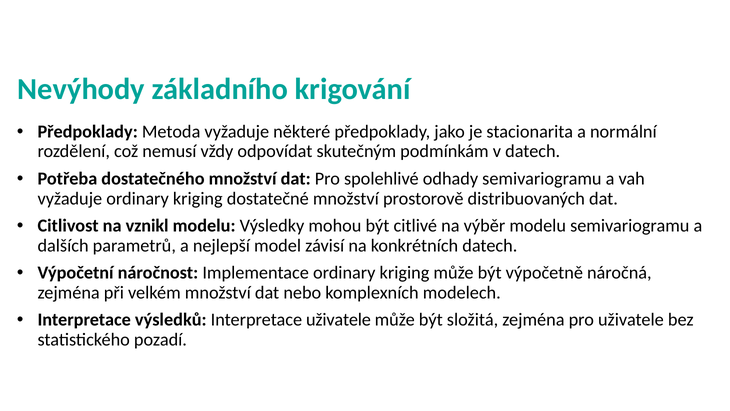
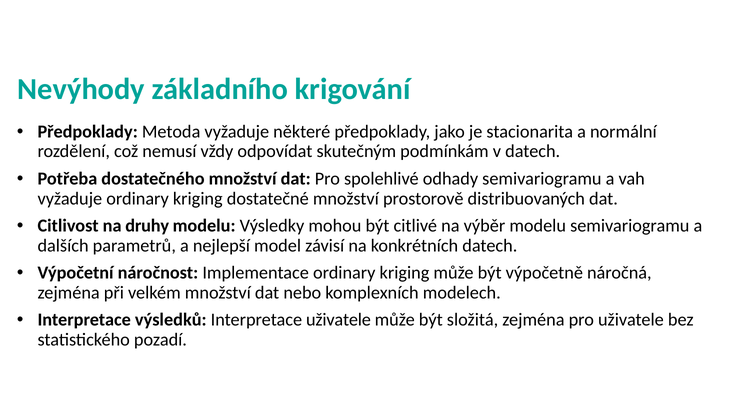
vznikl: vznikl -> druhy
